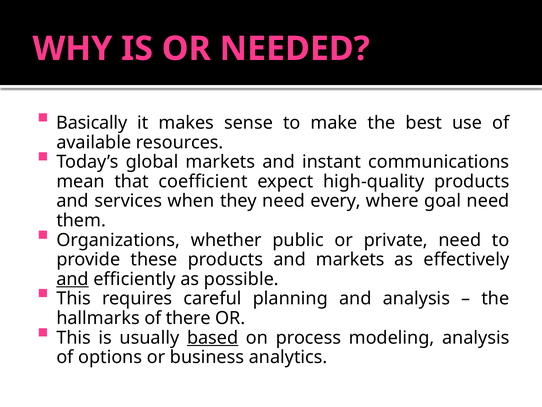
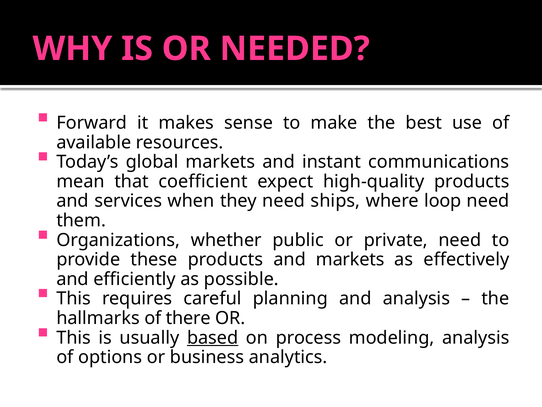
Basically: Basically -> Forward
every: every -> ships
goal: goal -> loop
and at (73, 279) underline: present -> none
